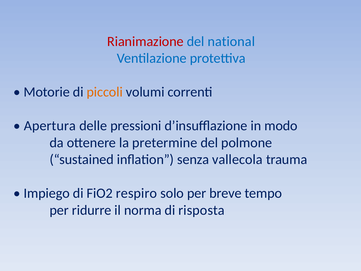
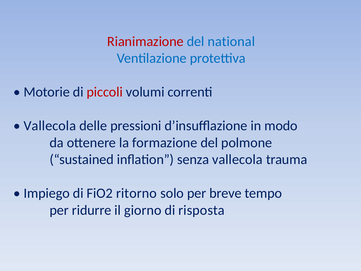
piccoli colour: orange -> red
Apertura at (50, 126): Apertura -> Vallecola
pretermine: pretermine -> formazione
respiro: respiro -> ritorno
norma: norma -> giorno
